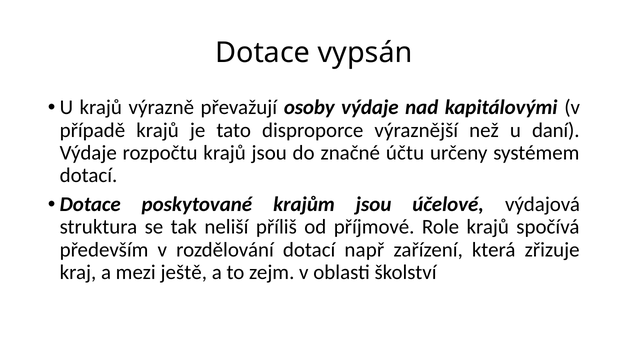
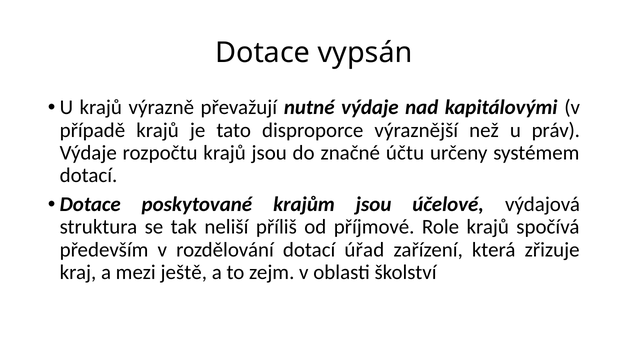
osoby: osoby -> nutné
daní: daní -> práv
např: např -> úřad
